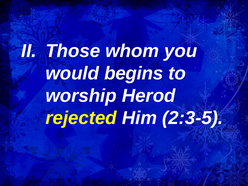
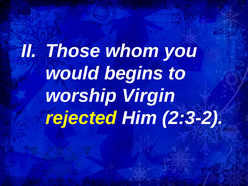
Herod: Herod -> Virgin
2:3-5: 2:3-5 -> 2:3-2
